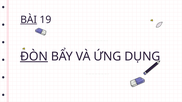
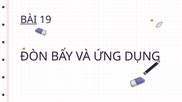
ĐÒN underline: present -> none
